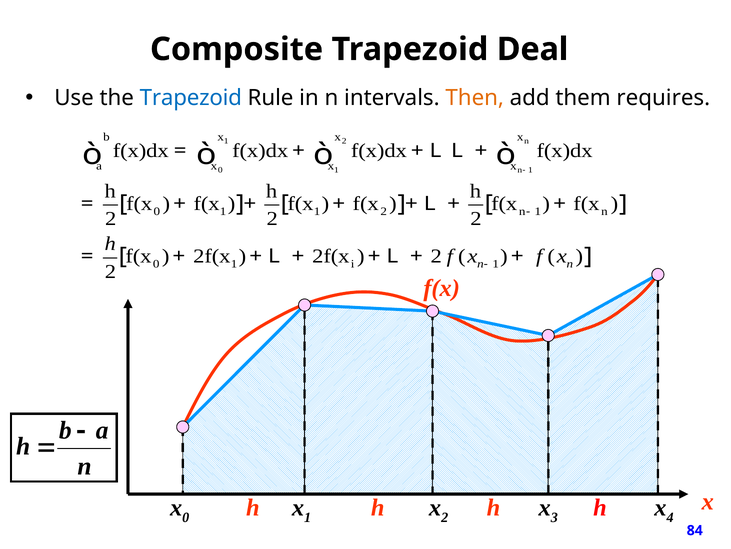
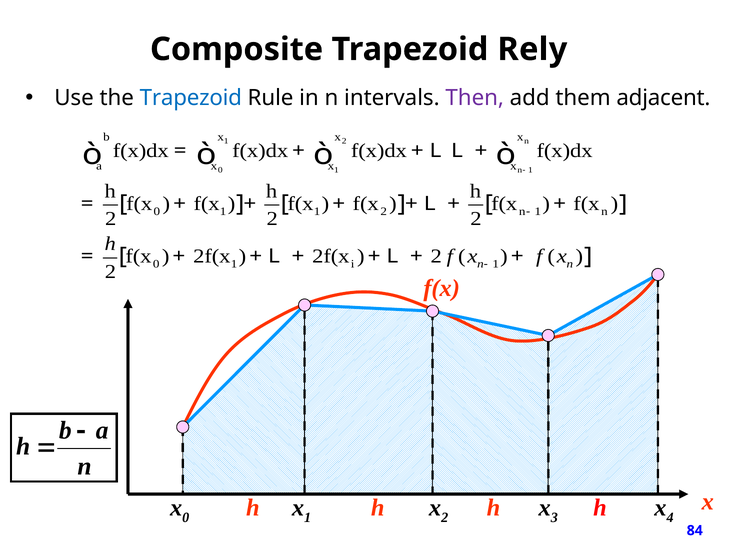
Deal: Deal -> Rely
Then colour: orange -> purple
requires: requires -> adjacent
